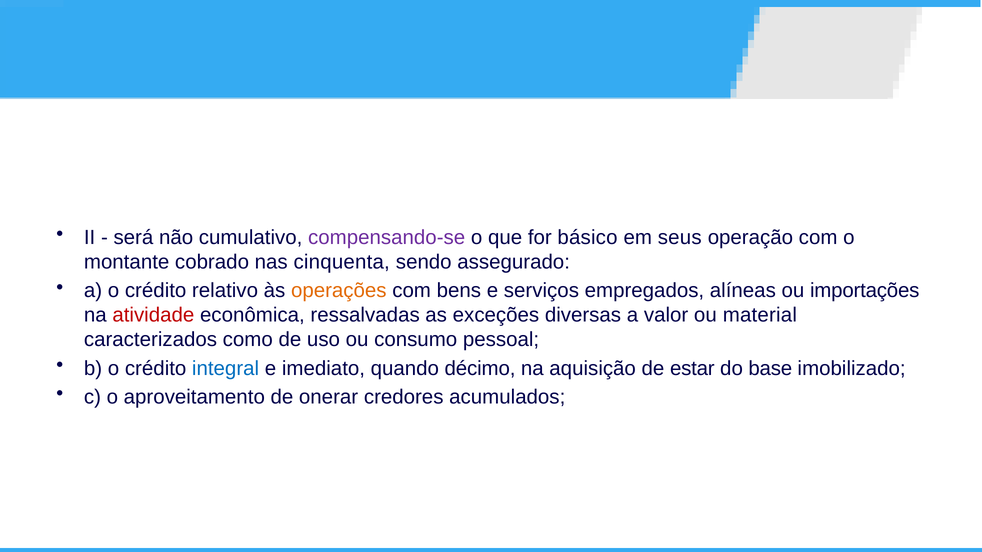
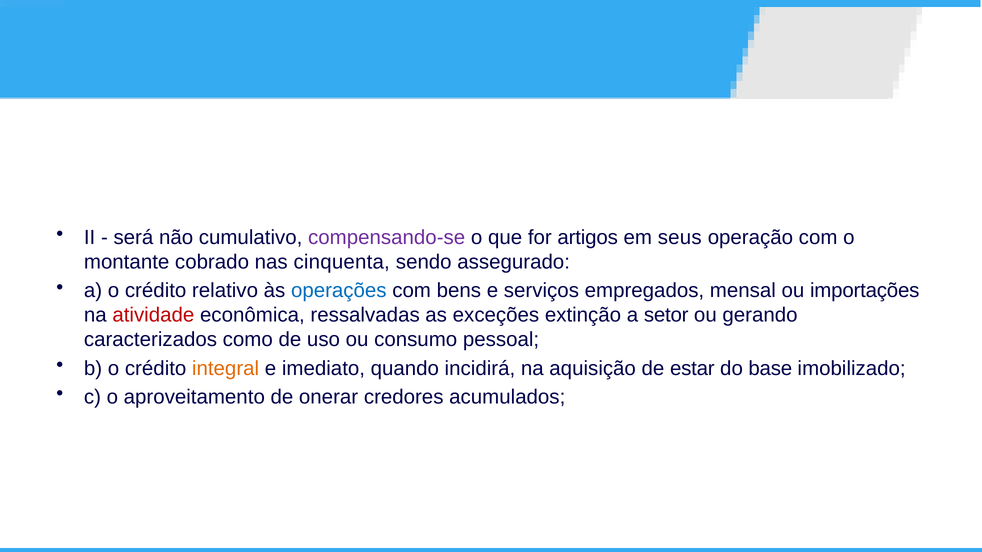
básico: básico -> artigos
operações colour: orange -> blue
alíneas: alíneas -> mensal
diversas: diversas -> extinção
valor: valor -> setor
material: material -> gerando
integral colour: blue -> orange
décimo: décimo -> incidirá
